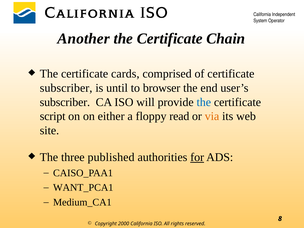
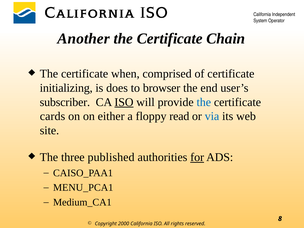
cards: cards -> when
subscriber at (66, 88): subscriber -> initializing
until: until -> does
ISO at (124, 102) underline: none -> present
script: script -> cards
via colour: orange -> blue
WANT_PCA1: WANT_PCA1 -> MENU_PCA1
